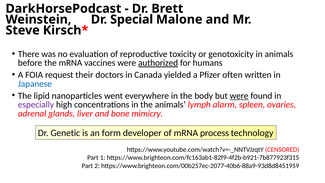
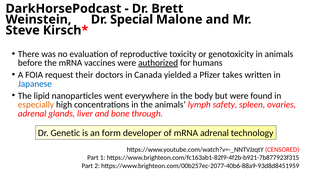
often: often -> takes
were at (239, 96) underline: present -> none
especially colour: purple -> orange
alarm: alarm -> safety
mimicry: mimicry -> through
mRNA process: process -> adrenal
